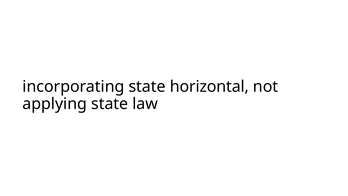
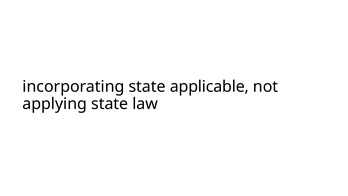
horizontal: horizontal -> applicable
